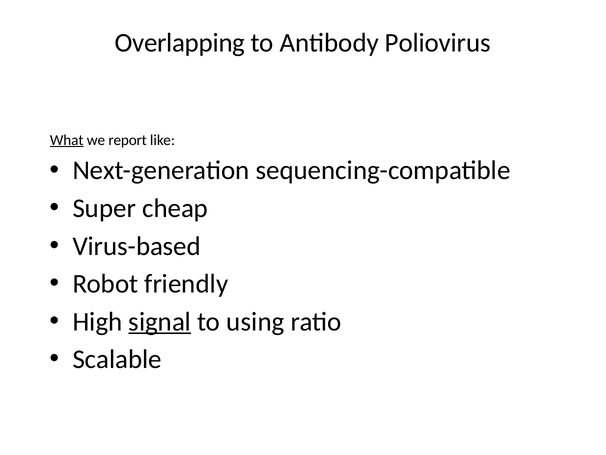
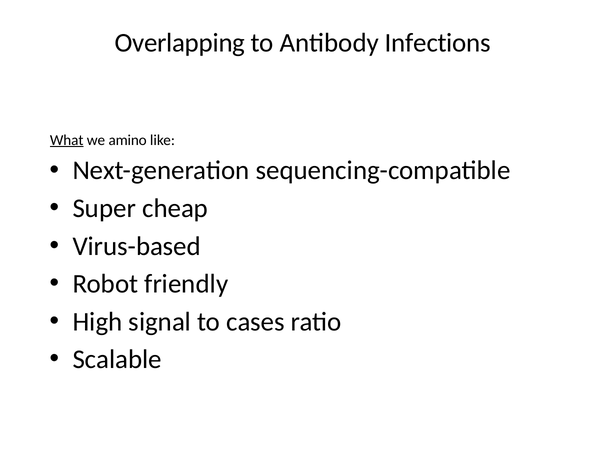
Poliovirus: Poliovirus -> Infections
report: report -> amino
signal underline: present -> none
using: using -> cases
